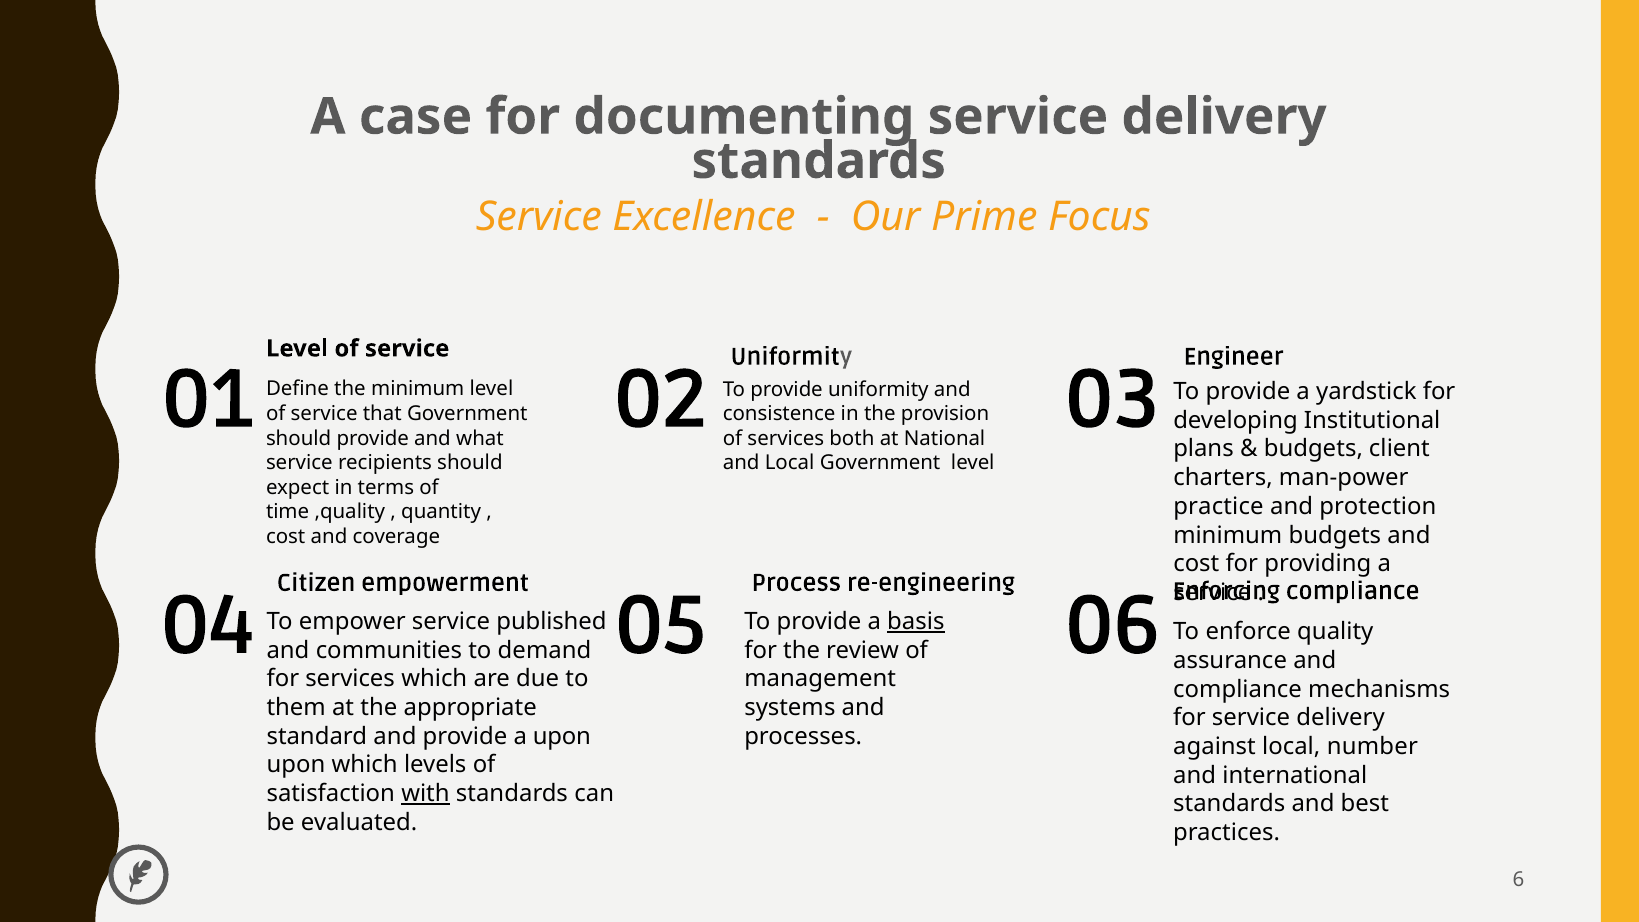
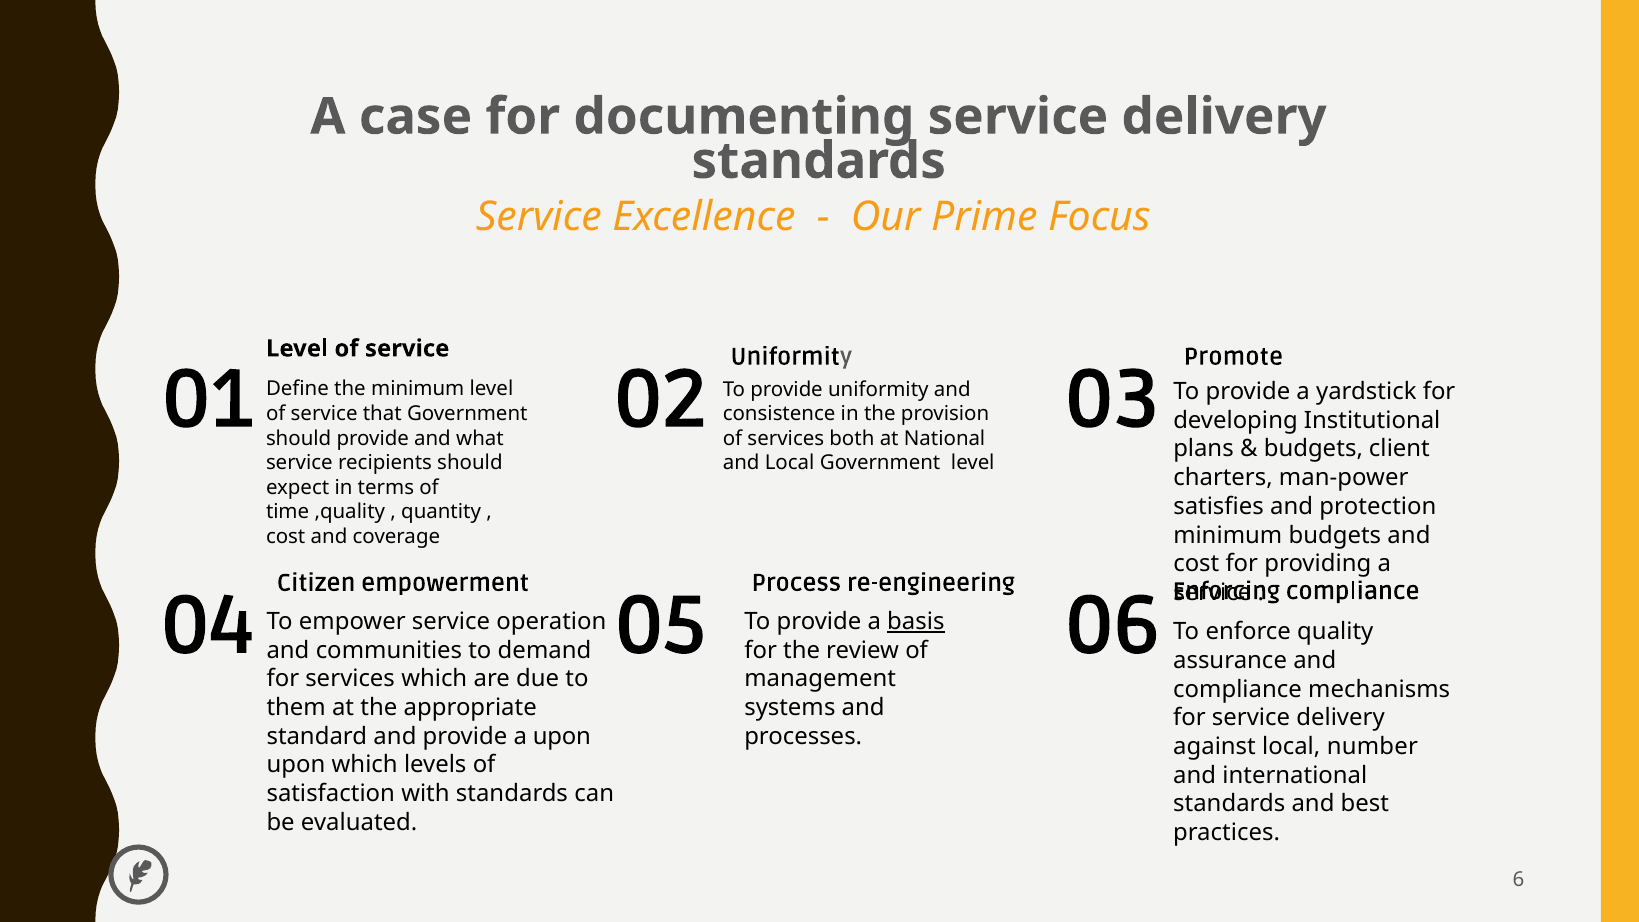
Engineer: Engineer -> Promote
practice: practice -> satisfies
published: published -> operation
with underline: present -> none
